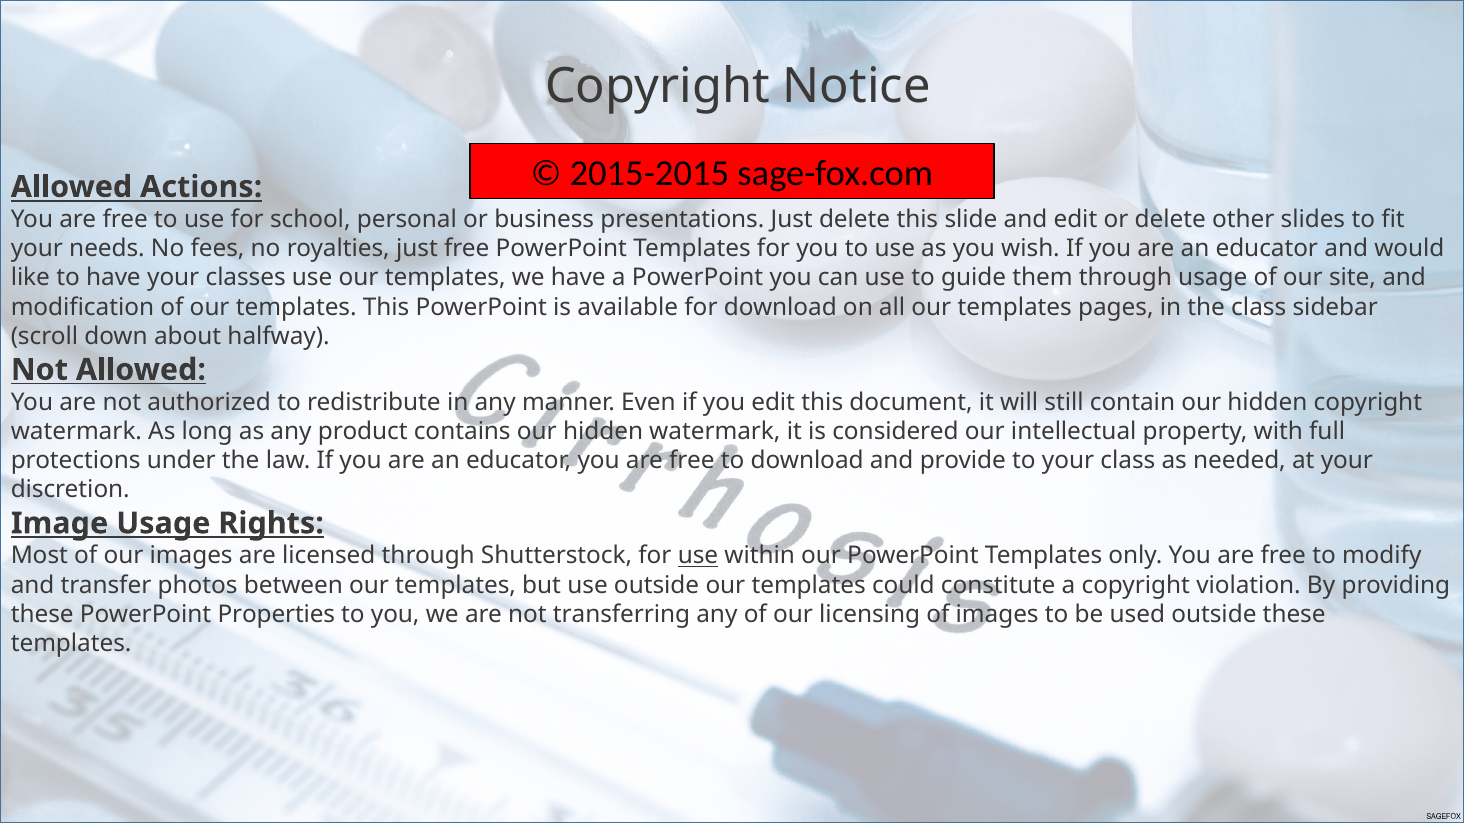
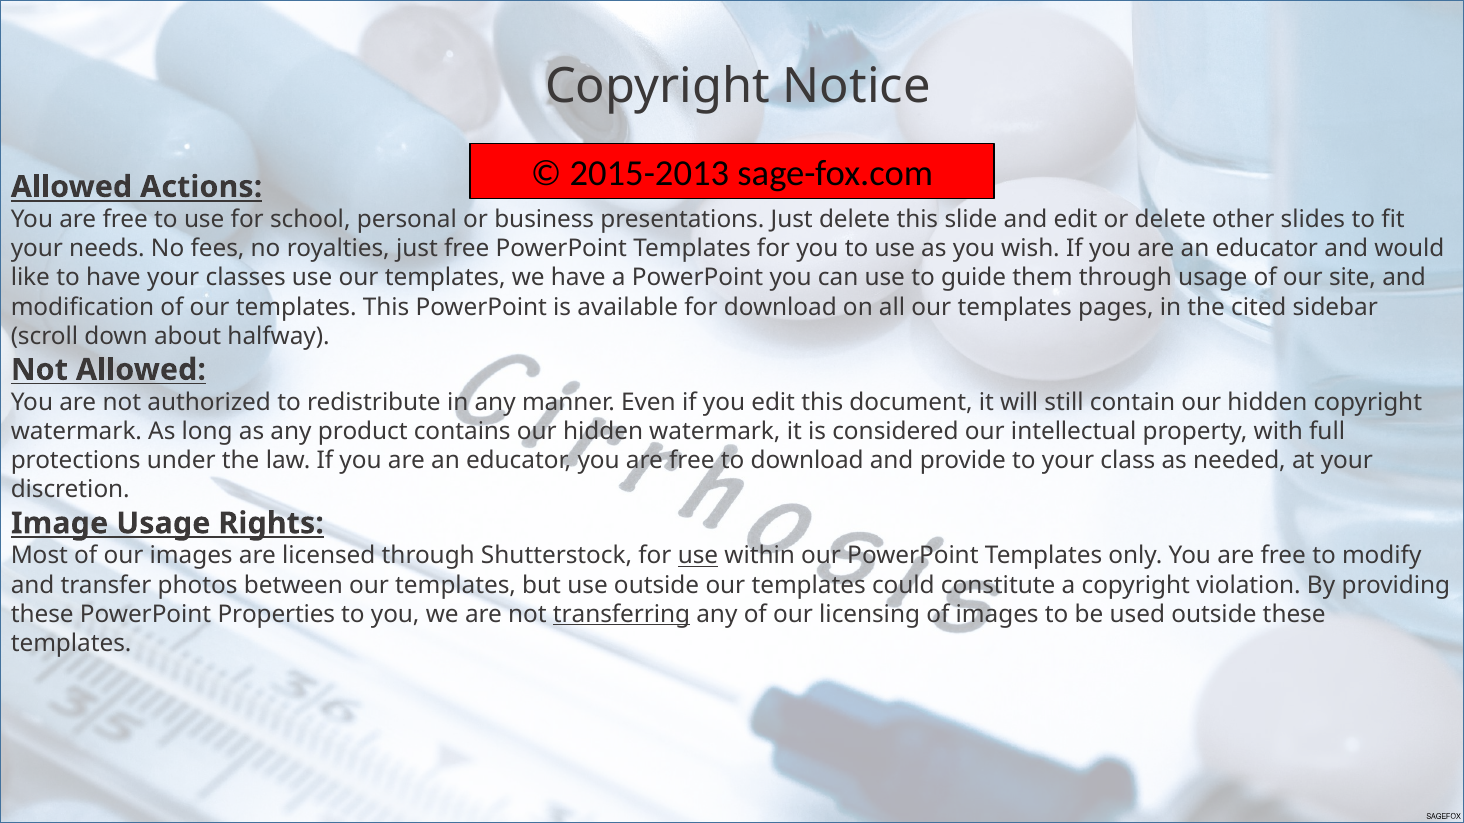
2015-2015: 2015-2015 -> 2015-2013
the class: class -> cited
transferring underline: none -> present
